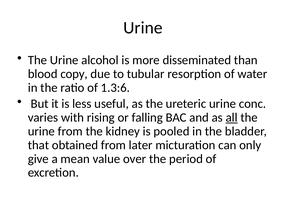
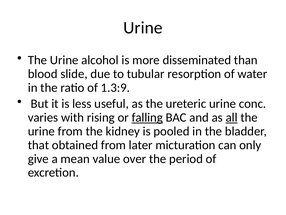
copy: copy -> slide
1.3:6: 1.3:6 -> 1.3:9
falling underline: none -> present
